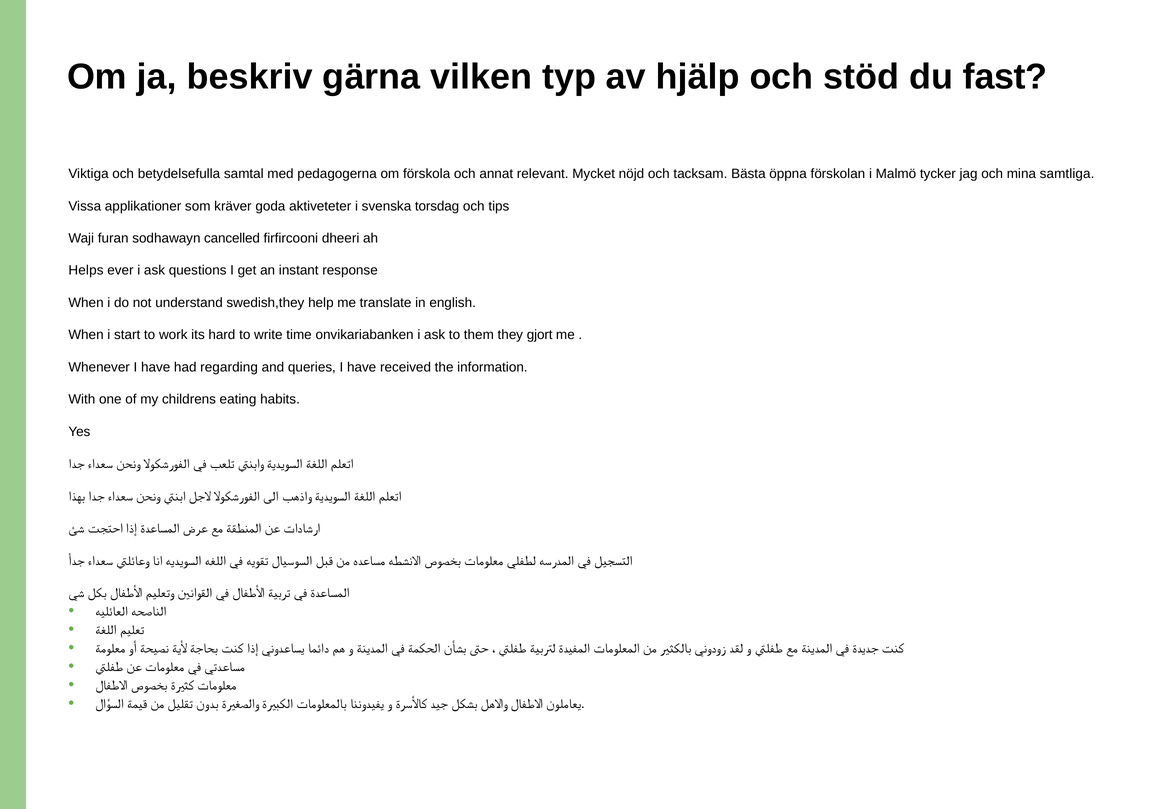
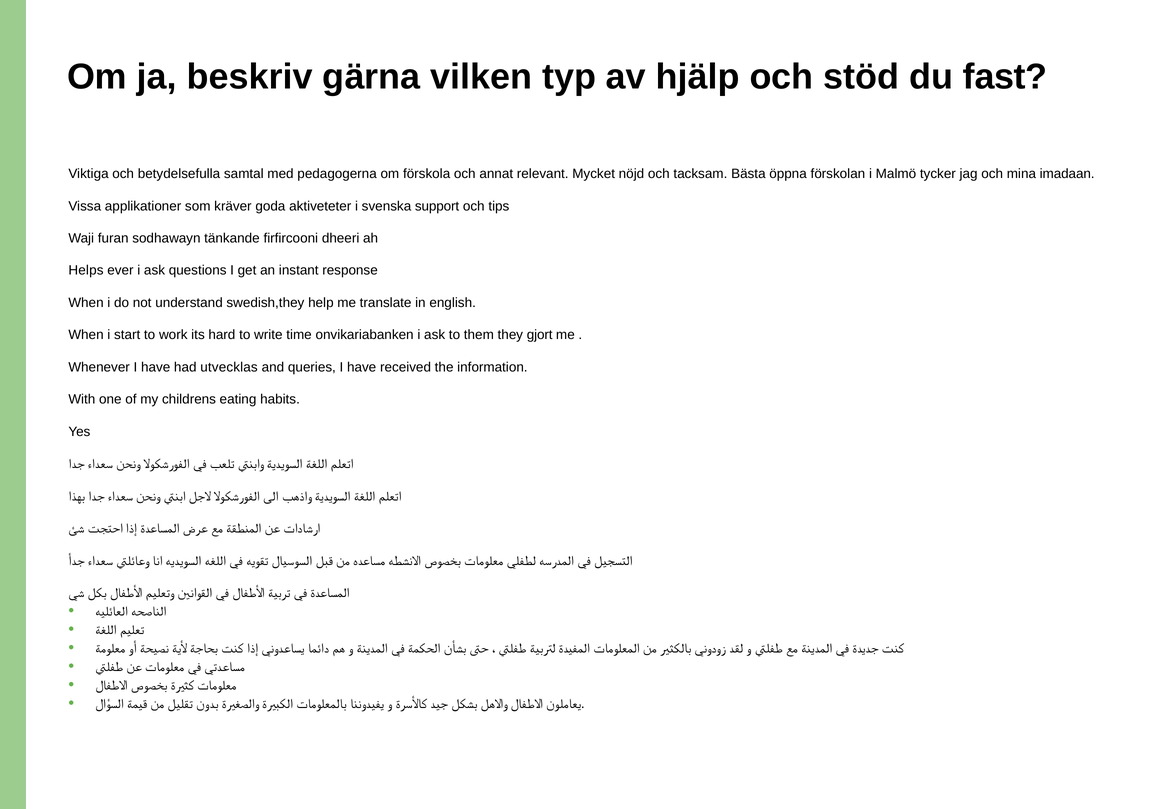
samtliga: samtliga -> imadaan
torsdag: torsdag -> support
cancelled: cancelled -> tänkande
regarding: regarding -> utvecklas
